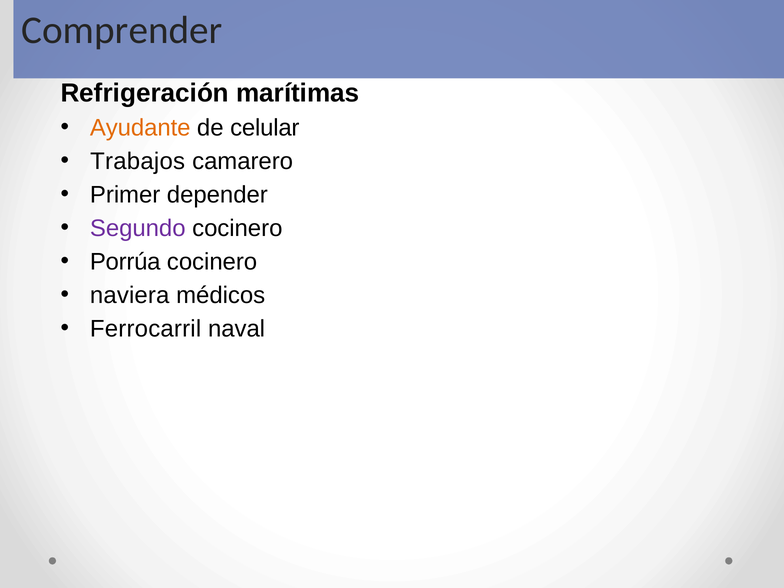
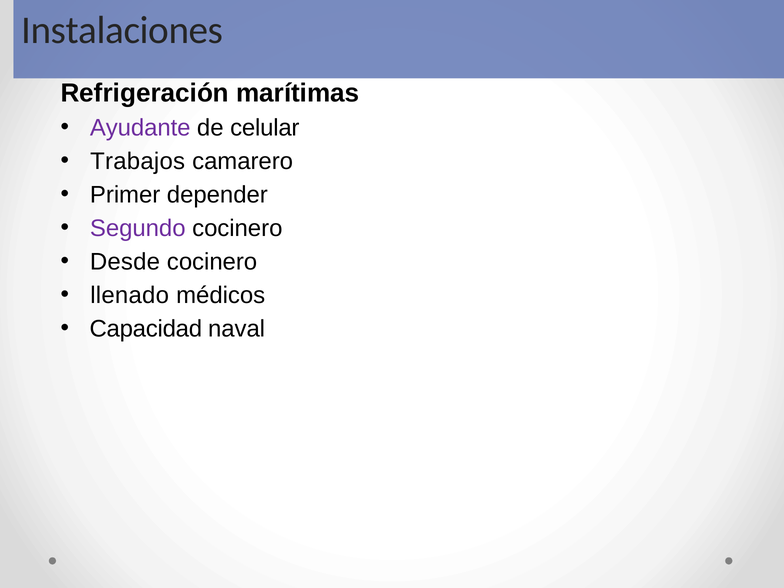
Comprender: Comprender -> Instalaciones
Ayudante colour: orange -> purple
Porrúa: Porrúa -> Desde
naviera: naviera -> llenado
Ferrocarril: Ferrocarril -> Capacidad
